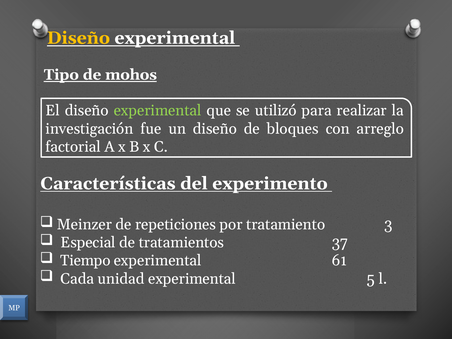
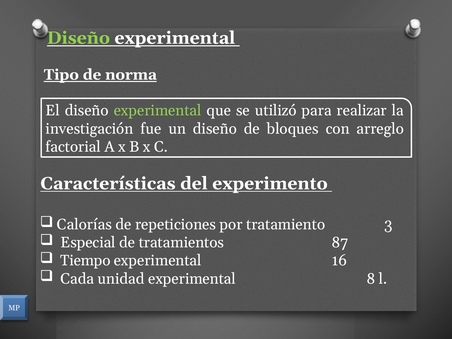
Diseño at (78, 38) colour: yellow -> light green
mohos: mohos -> norma
Meinzer: Meinzer -> Calorías
37: 37 -> 87
61: 61 -> 16
5: 5 -> 8
